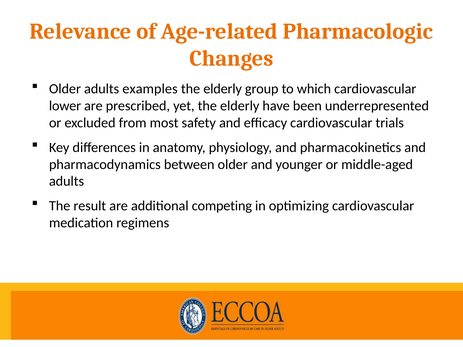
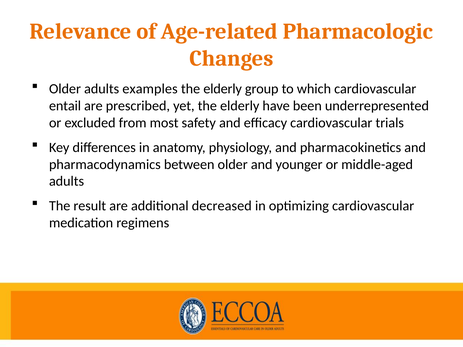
lower: lower -> entail
competing: competing -> decreased
